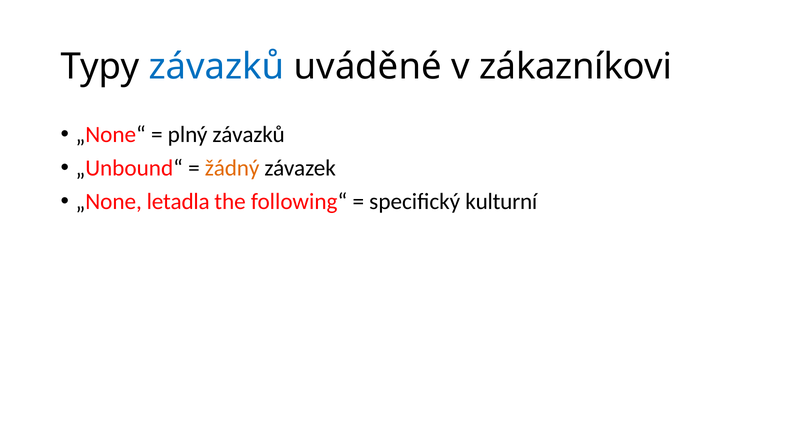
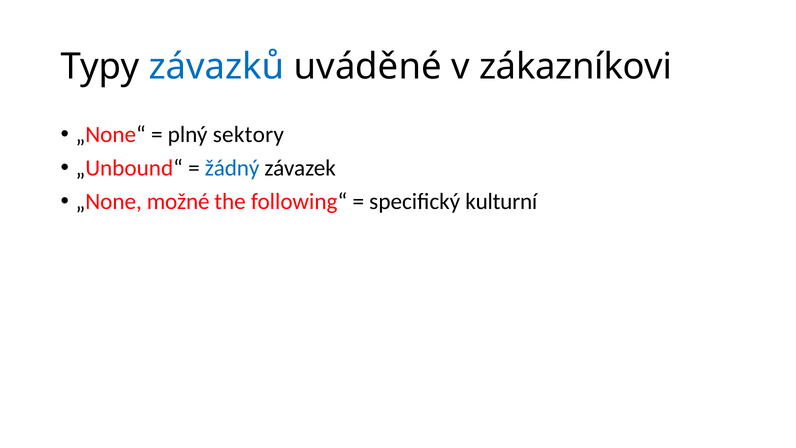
plný závazků: závazků -> sektory
žádný colour: orange -> blue
letadla: letadla -> možné
